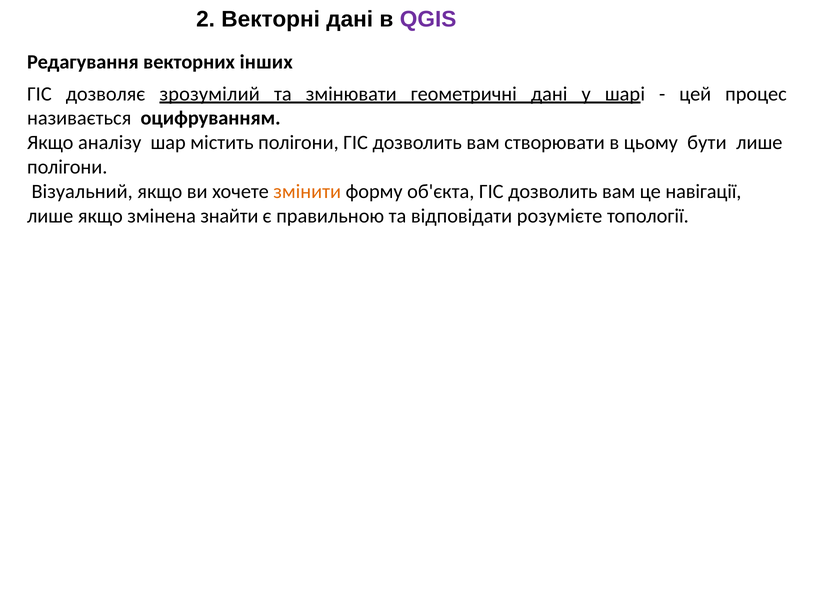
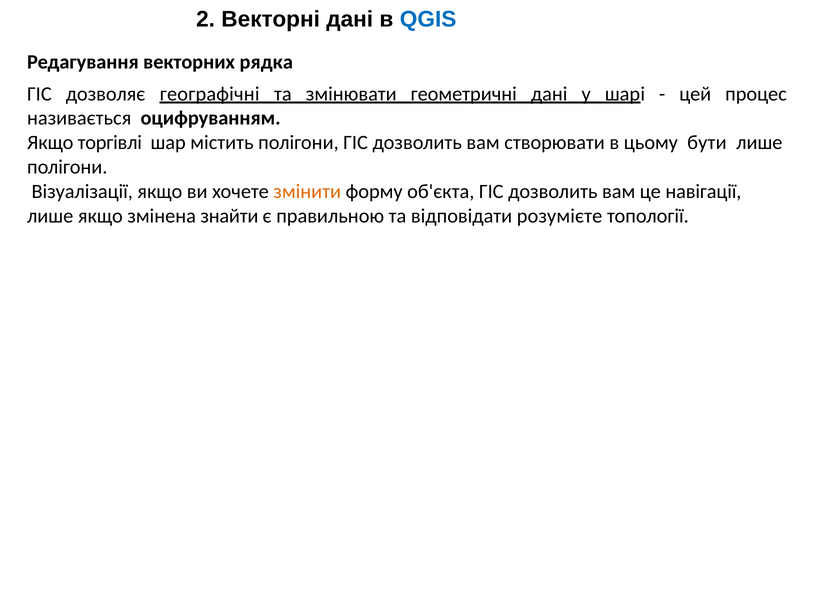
QGIS colour: purple -> blue
інших: інших -> рядка
зрозумілий: зрозумілий -> географічні
аналізу: аналізу -> торгівлі
Візуальний: Візуальний -> Візуалізації
